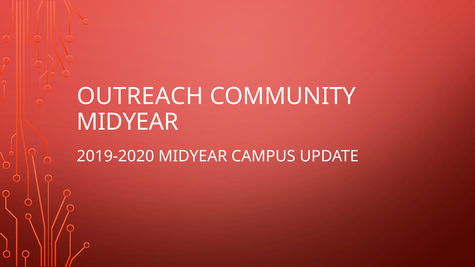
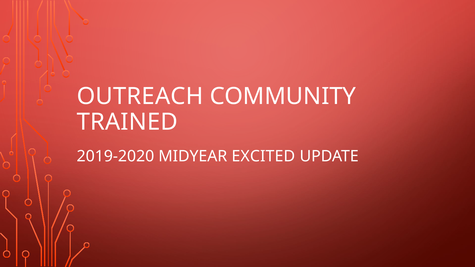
MIDYEAR at (128, 122): MIDYEAR -> TRAINED
CAMPUS: CAMPUS -> EXCITED
